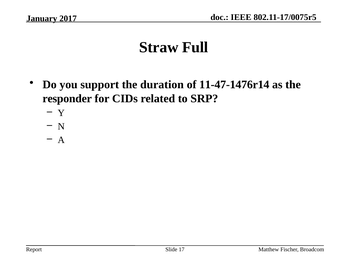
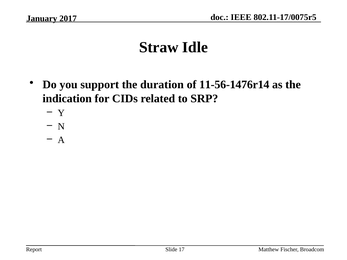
Full: Full -> Idle
11-47-1476r14: 11-47-1476r14 -> 11-56-1476r14
responder: responder -> indication
